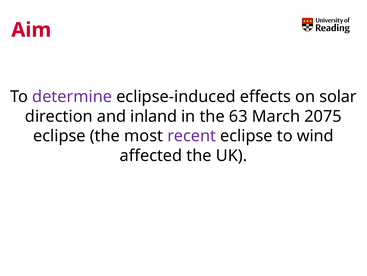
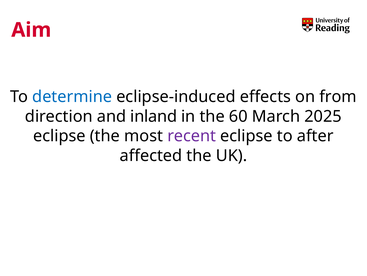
determine colour: purple -> blue
solar: solar -> from
63: 63 -> 60
2075: 2075 -> 2025
wind: wind -> after
